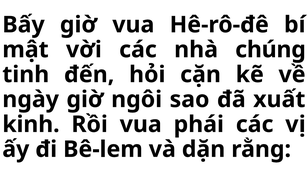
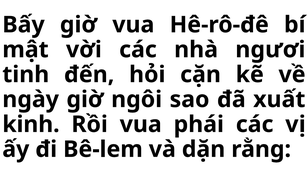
chúng: chúng -> ngươi
